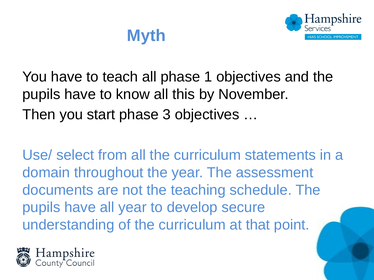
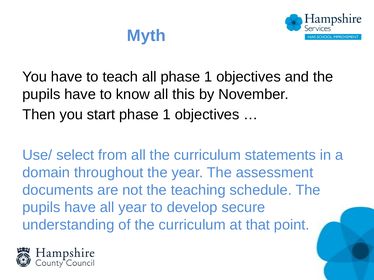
start phase 3: 3 -> 1
